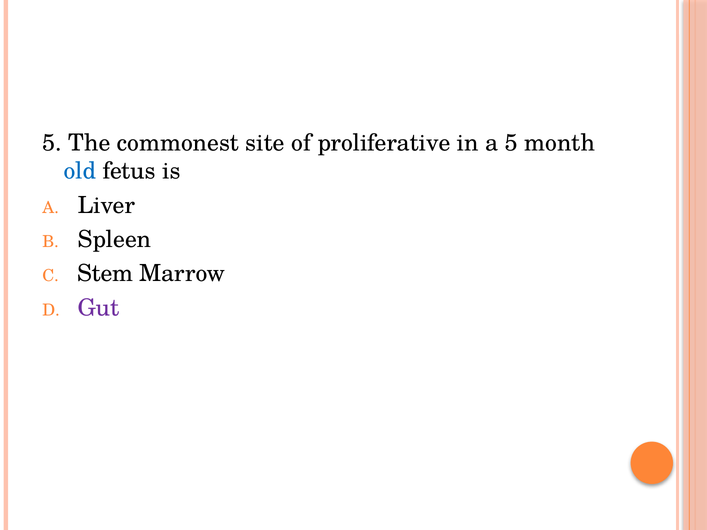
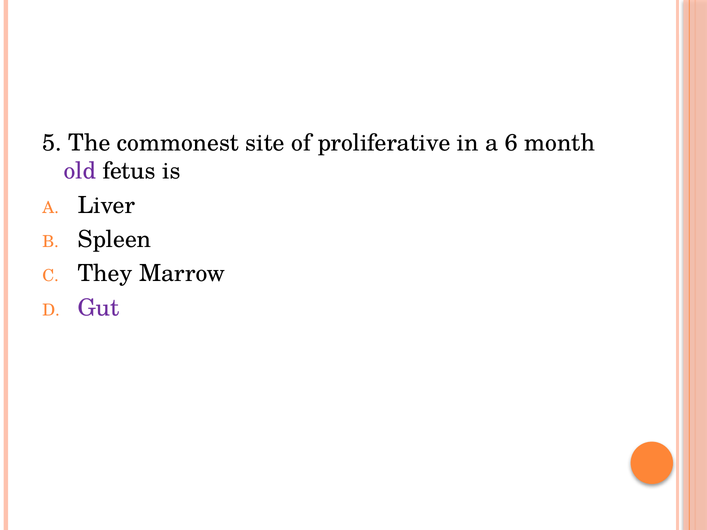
a 5: 5 -> 6
old colour: blue -> purple
Stem: Stem -> They
